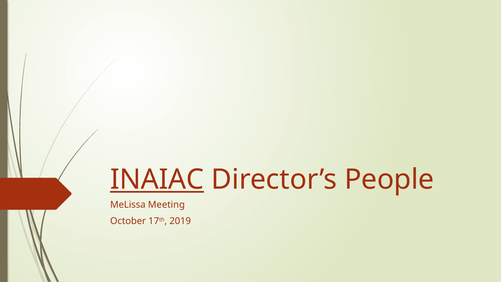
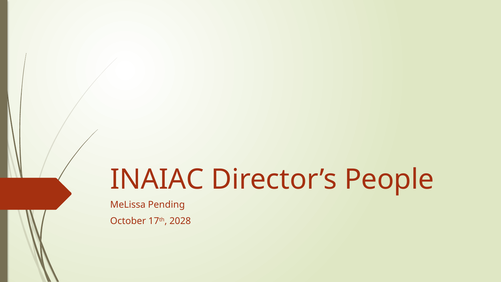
INAIAC underline: present -> none
Meeting: Meeting -> Pending
2019: 2019 -> 2028
